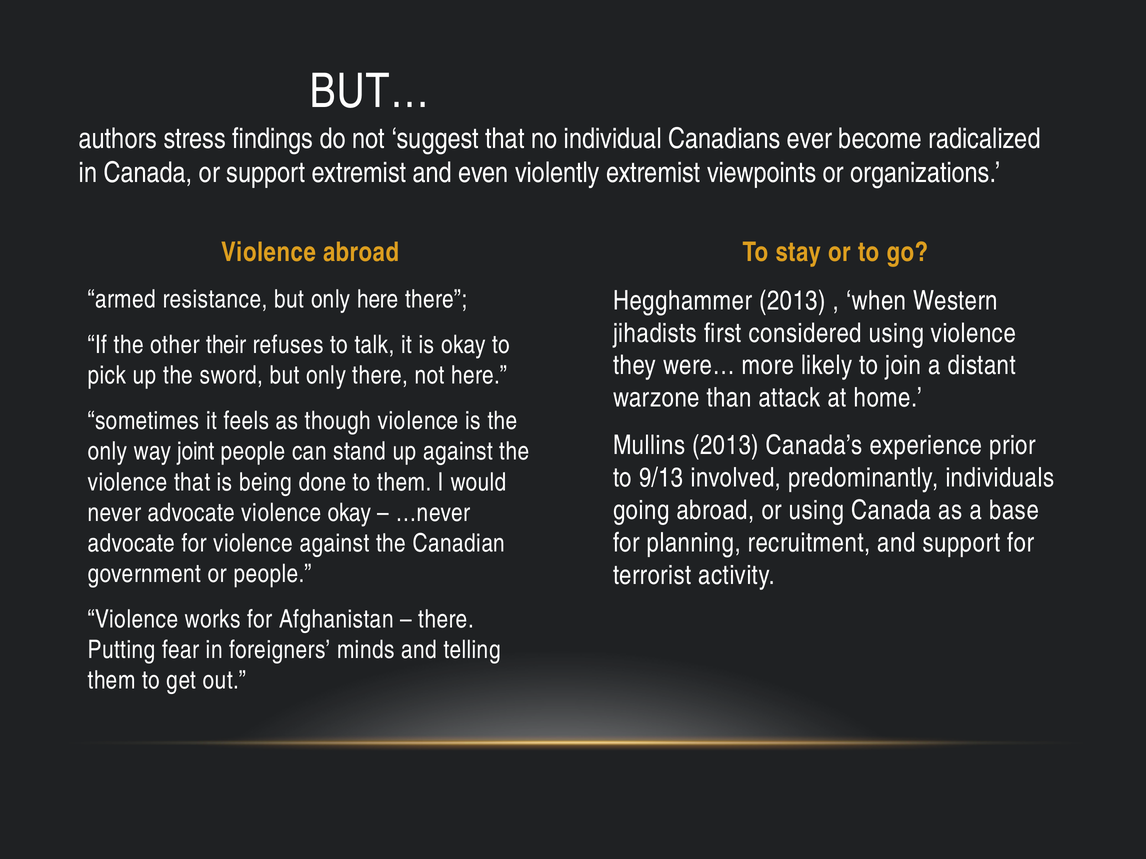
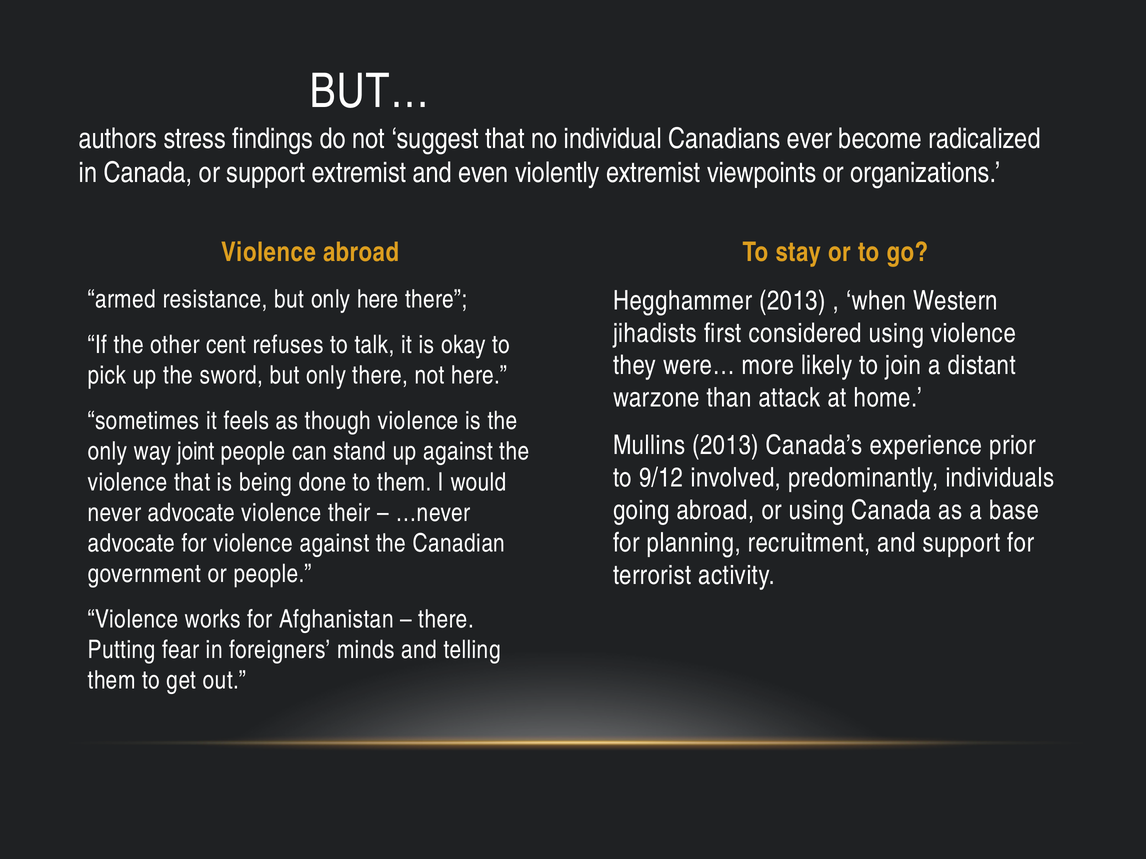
their: their -> cent
9/13: 9/13 -> 9/12
violence okay: okay -> their
